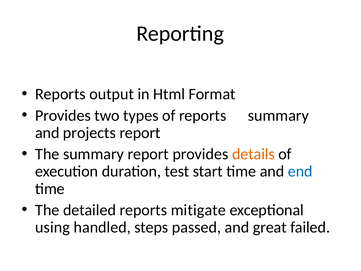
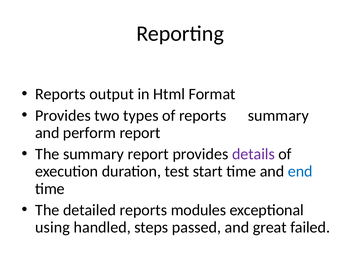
projects: projects -> perform
details colour: orange -> purple
mitigate: mitigate -> modules
